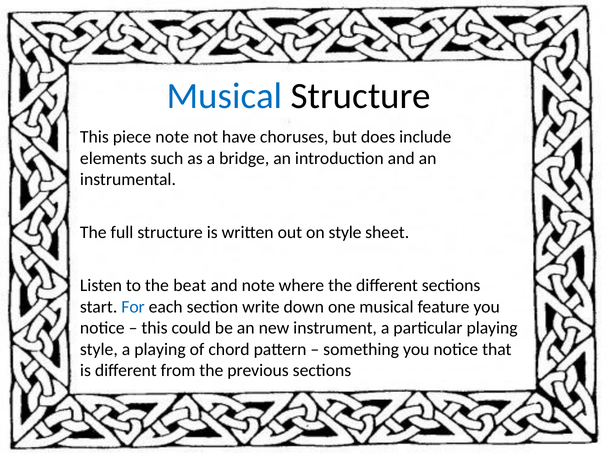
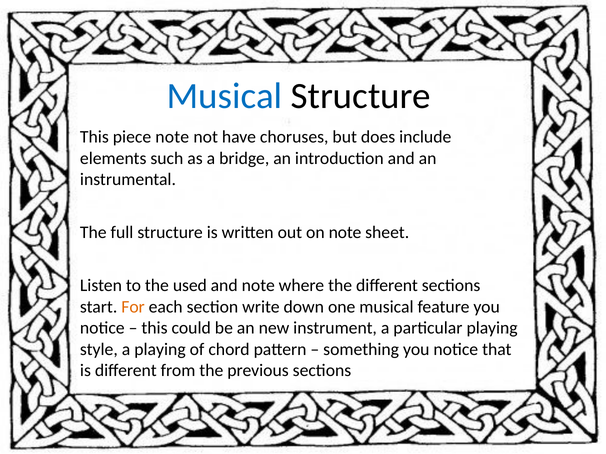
on style: style -> note
beat: beat -> used
For colour: blue -> orange
